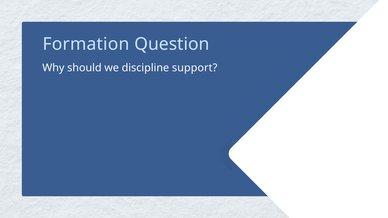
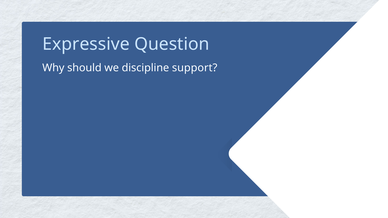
Formation: Formation -> Expressive
